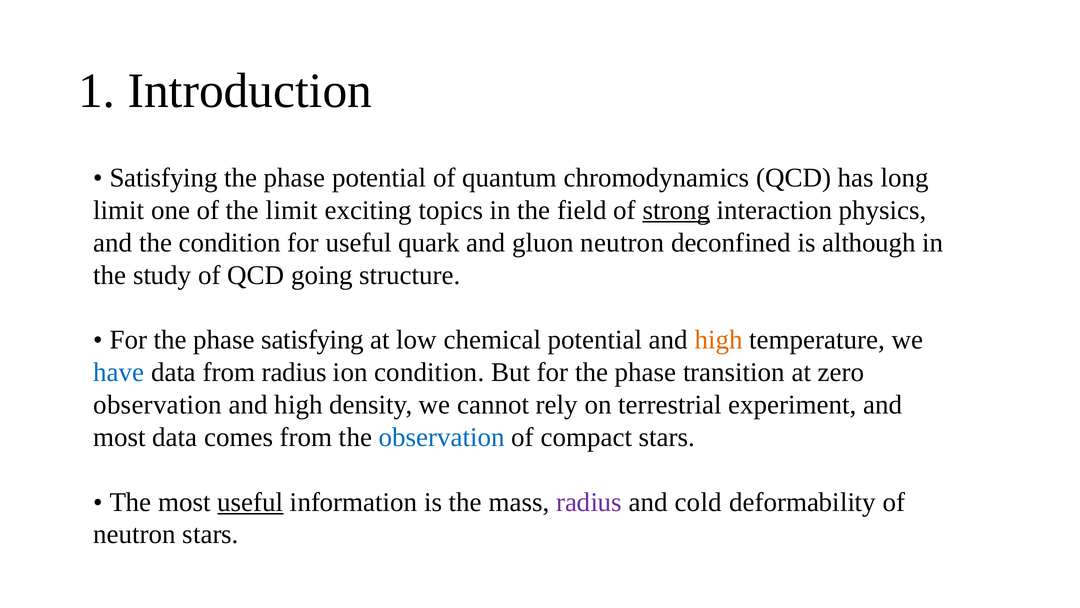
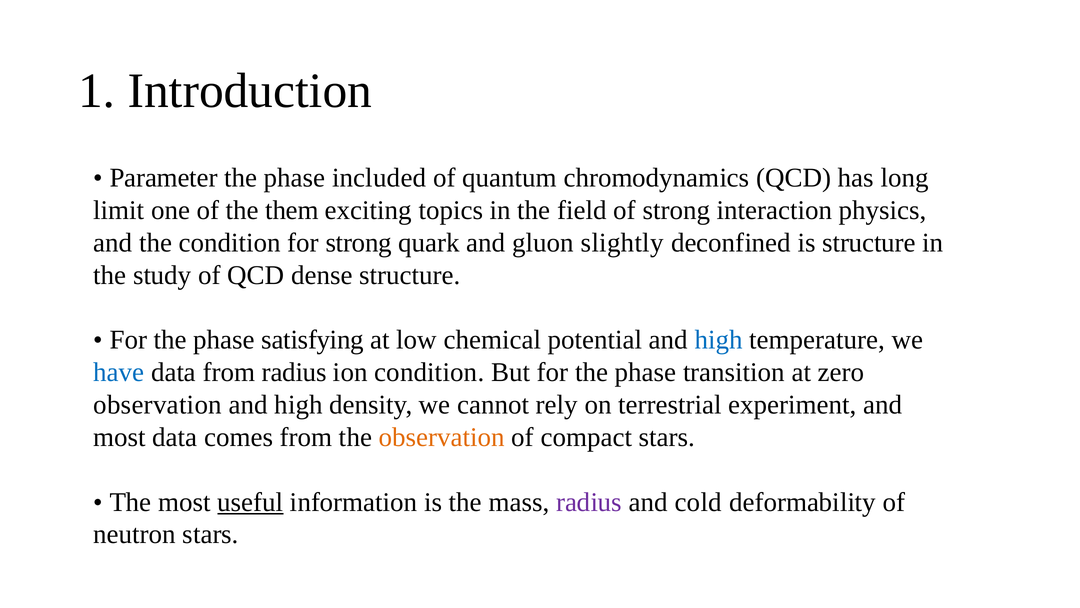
Satisfying at (164, 178): Satisfying -> Parameter
phase potential: potential -> included
the limit: limit -> them
strong at (676, 210) underline: present -> none
for useful: useful -> strong
gluon neutron: neutron -> slightly
is although: although -> structure
going: going -> dense
high at (719, 340) colour: orange -> blue
observation at (442, 437) colour: blue -> orange
